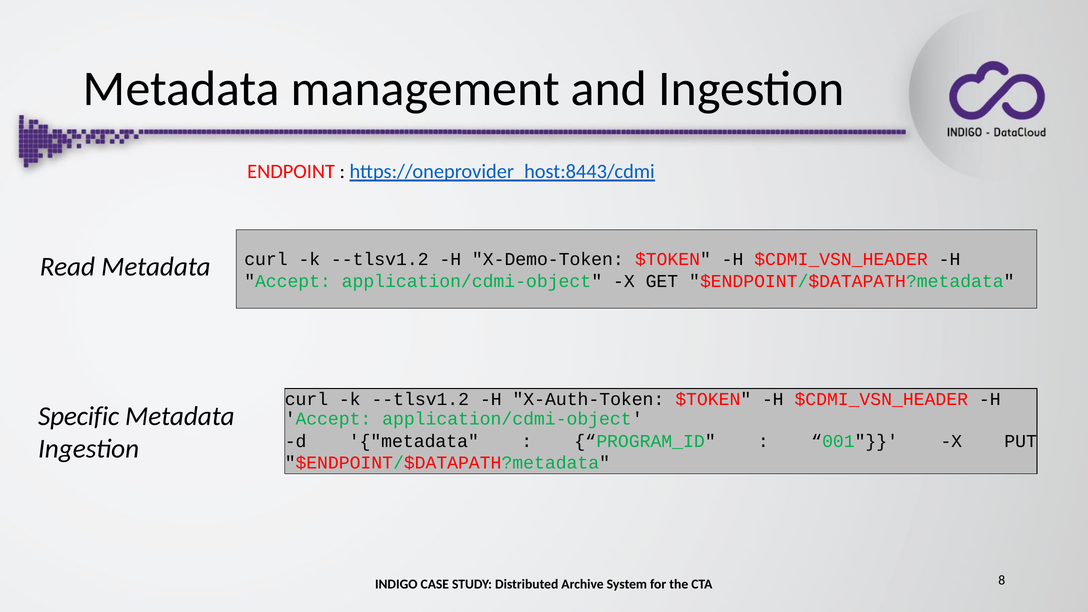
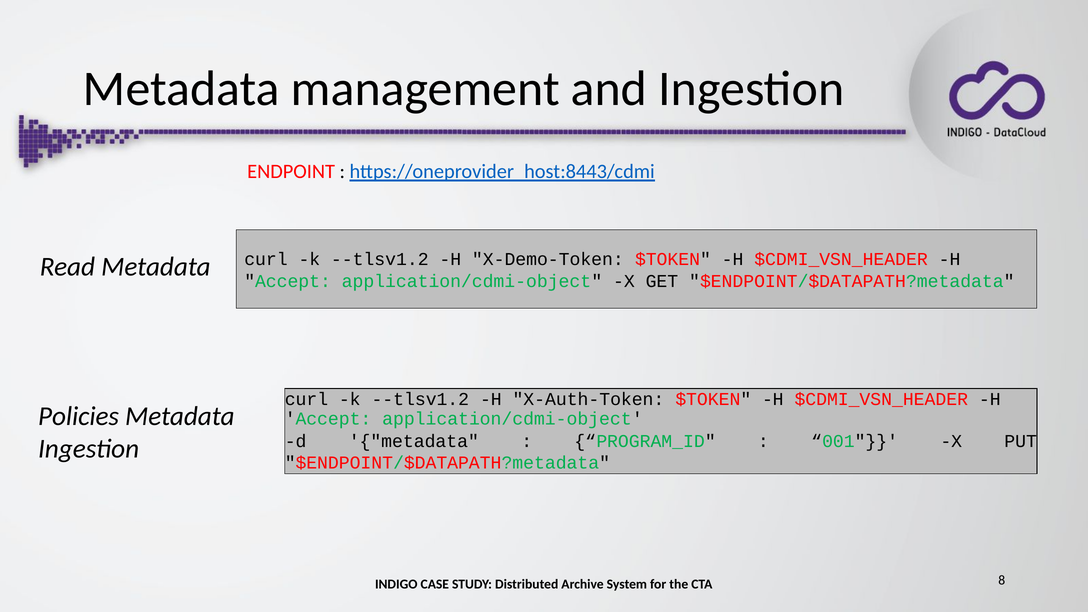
Specific: Specific -> Policies
